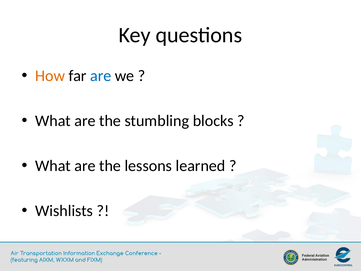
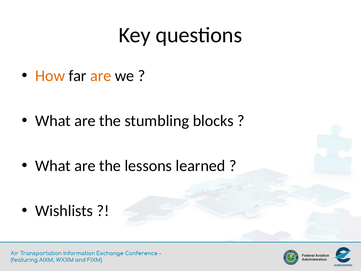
are at (101, 76) colour: blue -> orange
